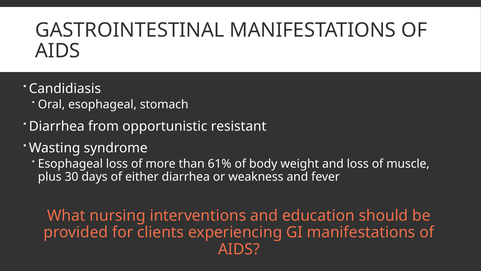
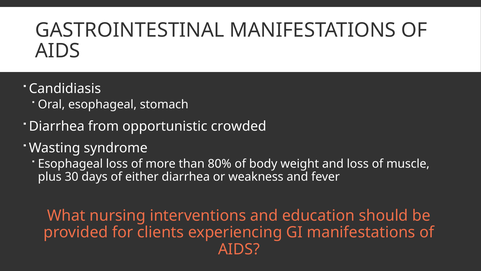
resistant: resistant -> crowded
61%: 61% -> 80%
